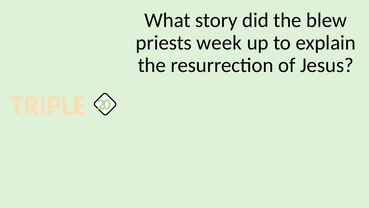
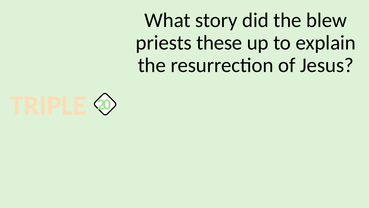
week: week -> these
